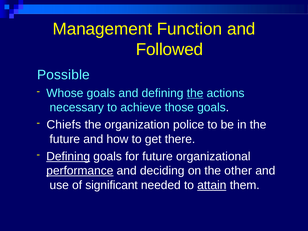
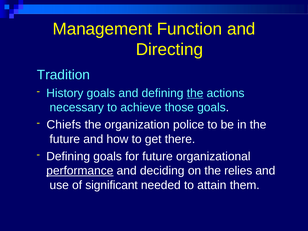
Followed: Followed -> Directing
Possible: Possible -> Tradition
Whose: Whose -> History
Defining at (68, 156) underline: present -> none
other: other -> relies
attain underline: present -> none
